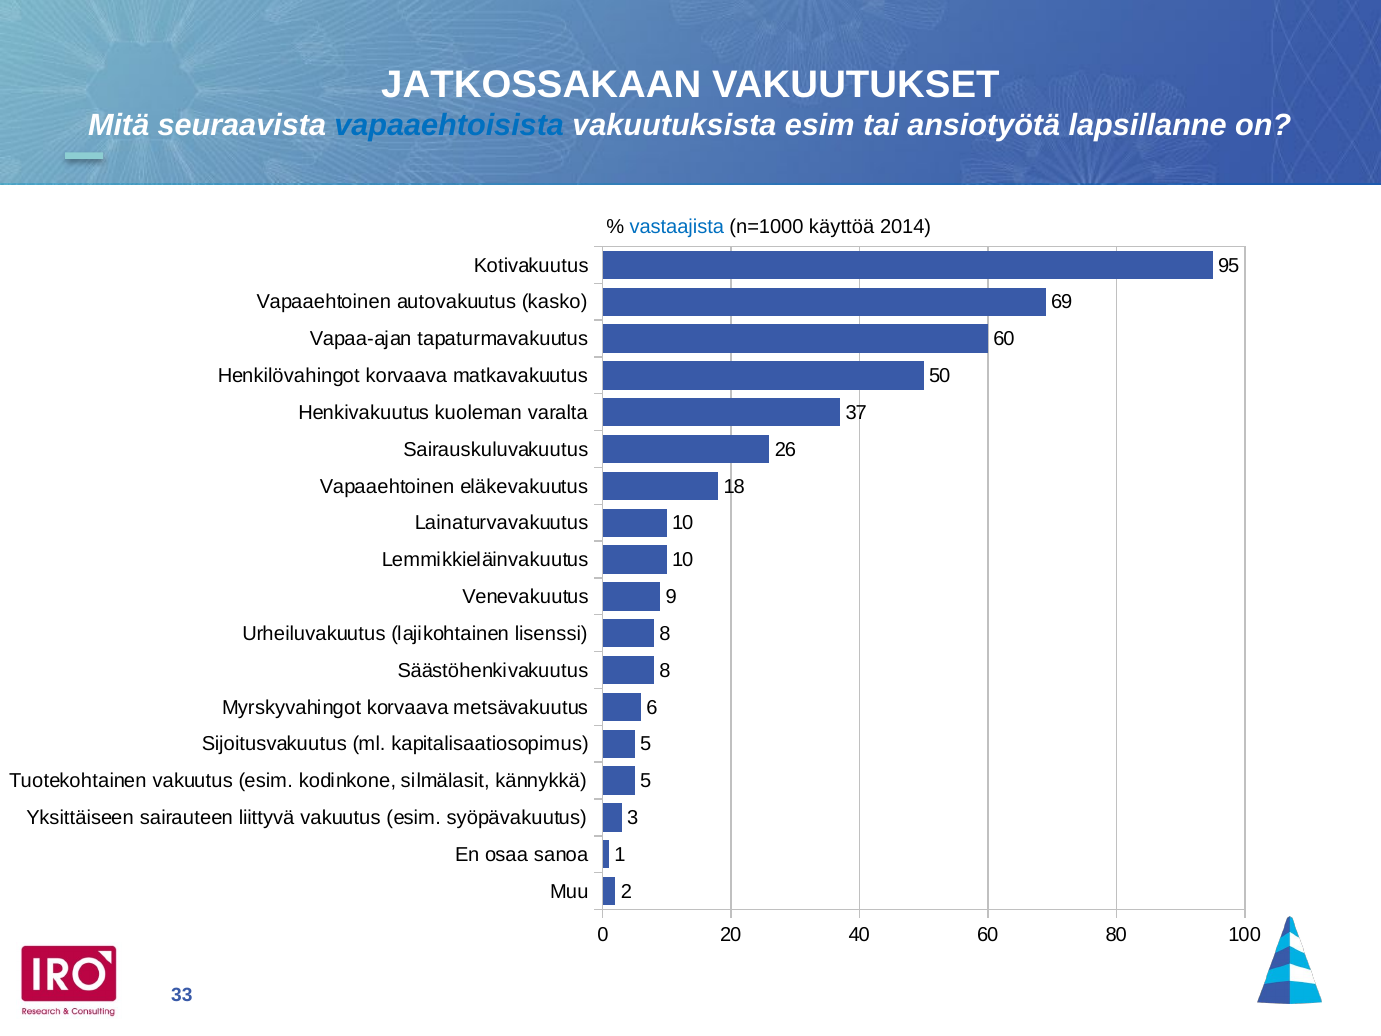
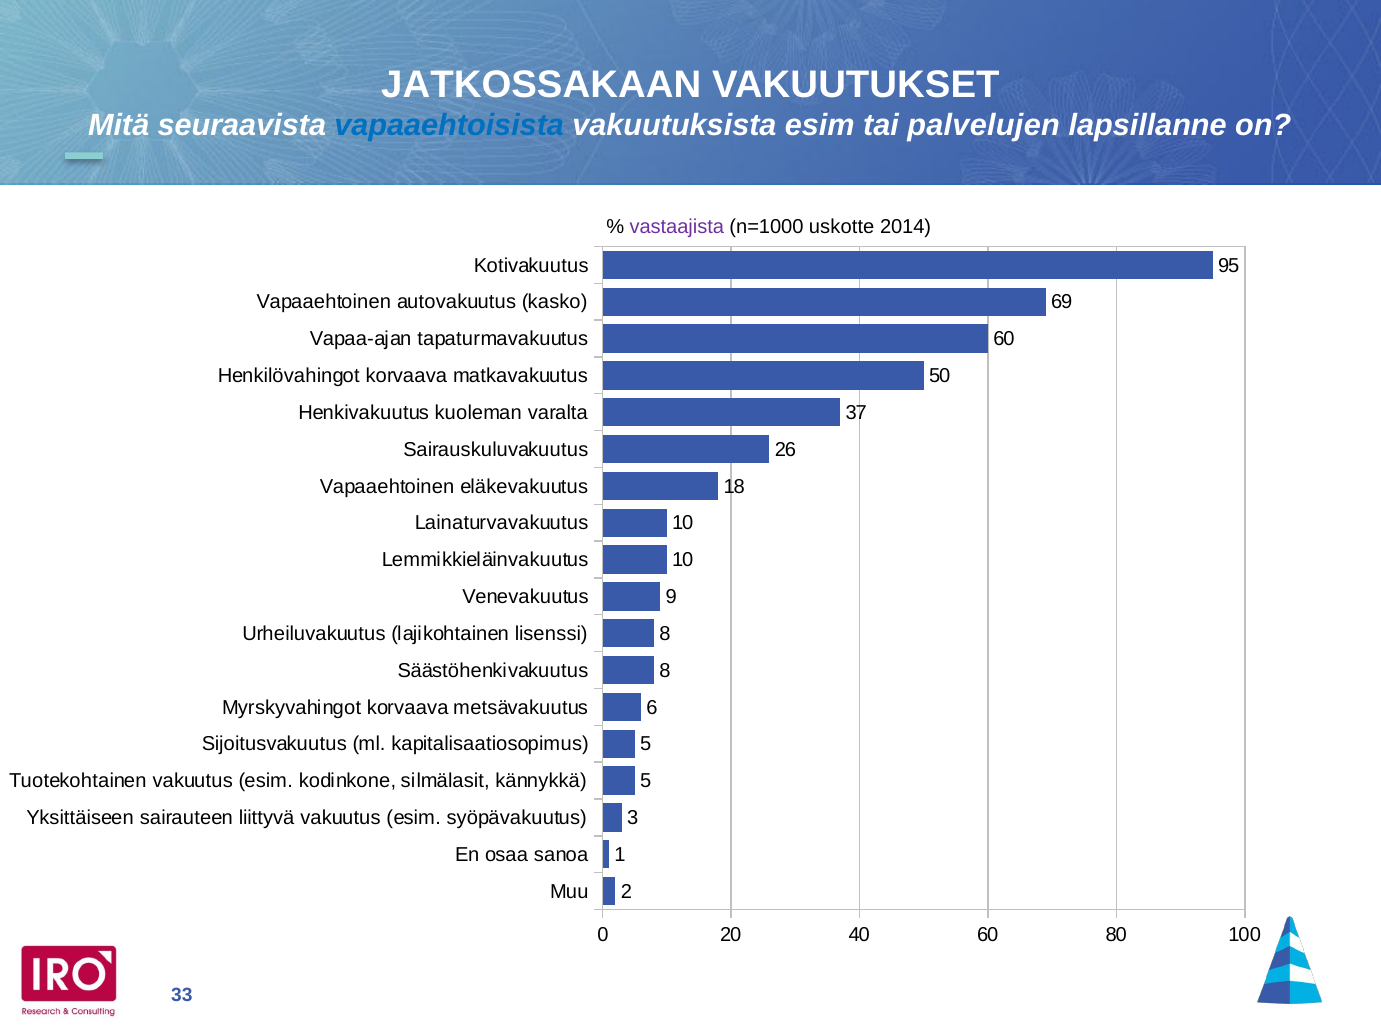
ansiotyötä: ansiotyötä -> palvelujen
vastaajista colour: blue -> purple
käyttöä: käyttöä -> uskotte
